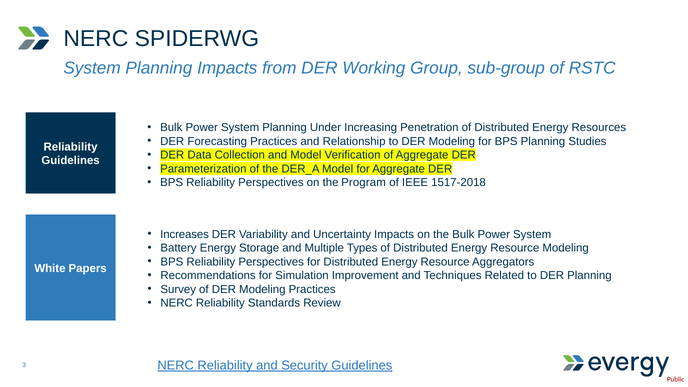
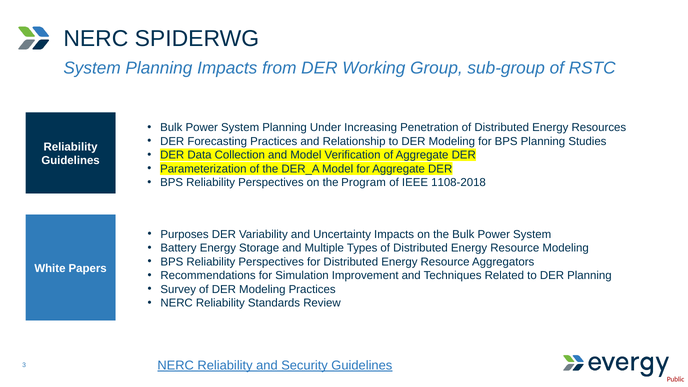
1517-2018: 1517-2018 -> 1108-2018
Increases: Increases -> Purposes
